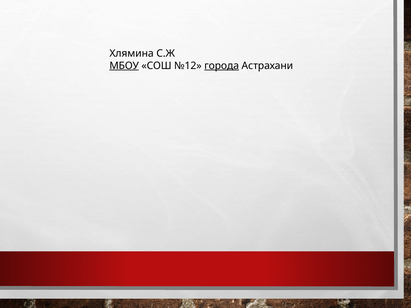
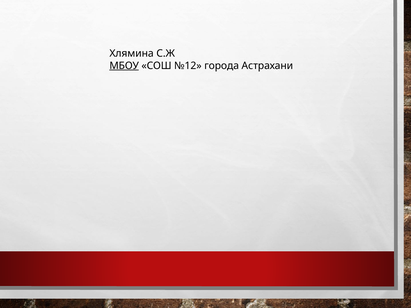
города underline: present -> none
